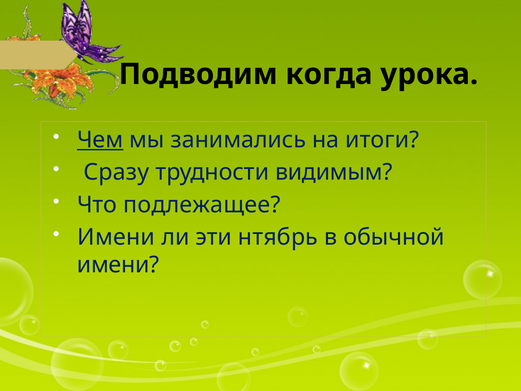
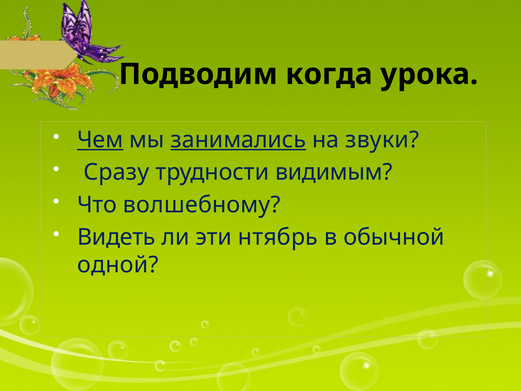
занимались underline: none -> present
итоги: итоги -> звуки
подлежащее: подлежащее -> волшебному
Имени at (116, 237): Имени -> Видеть
имени at (118, 265): имени -> одной
